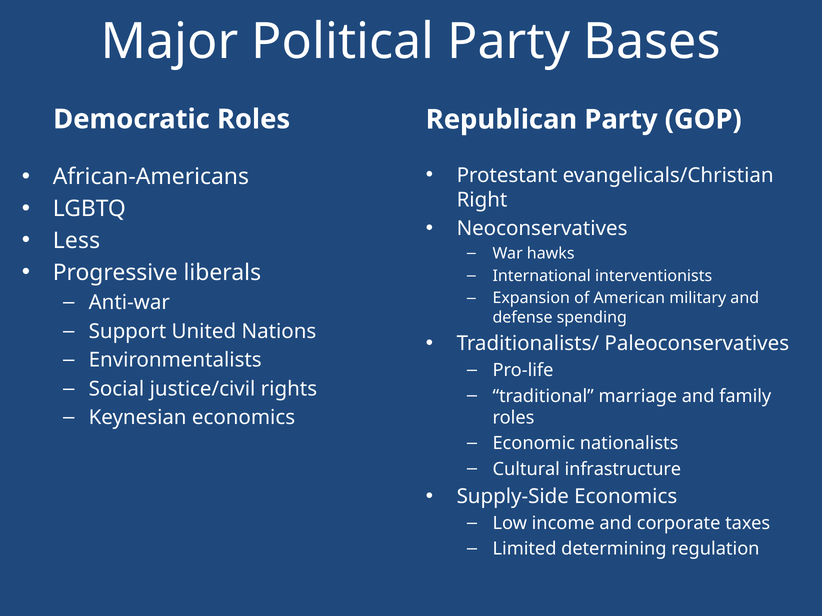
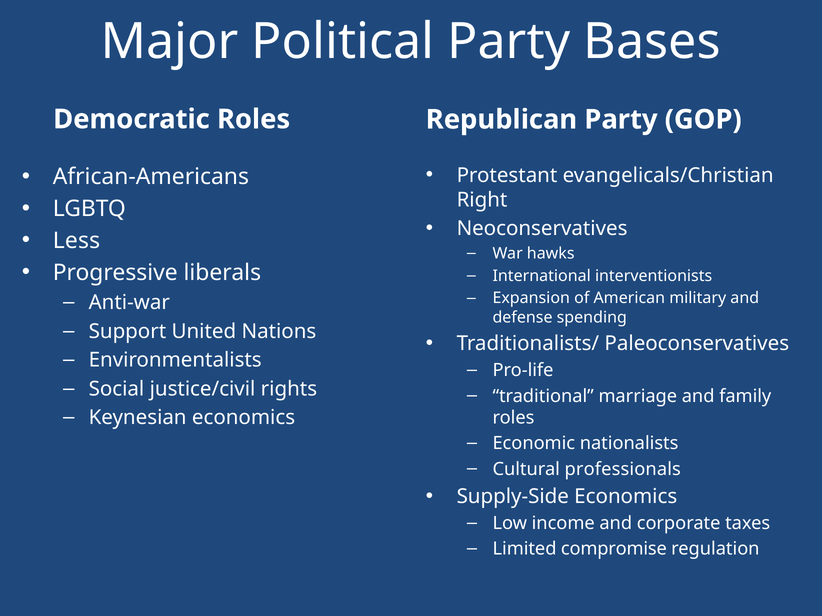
infrastructure: infrastructure -> professionals
determining: determining -> compromise
